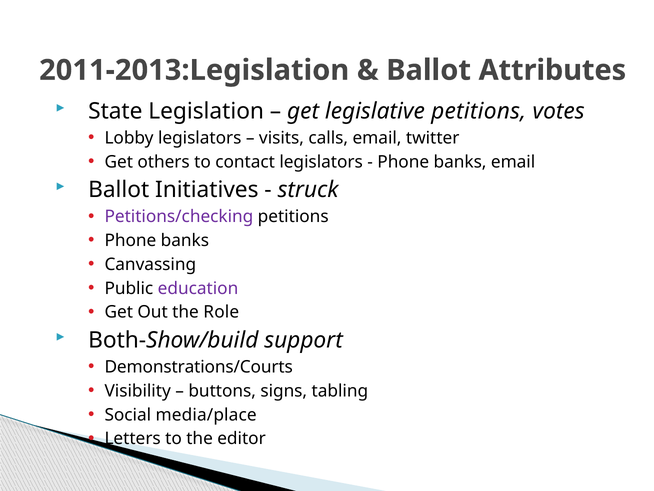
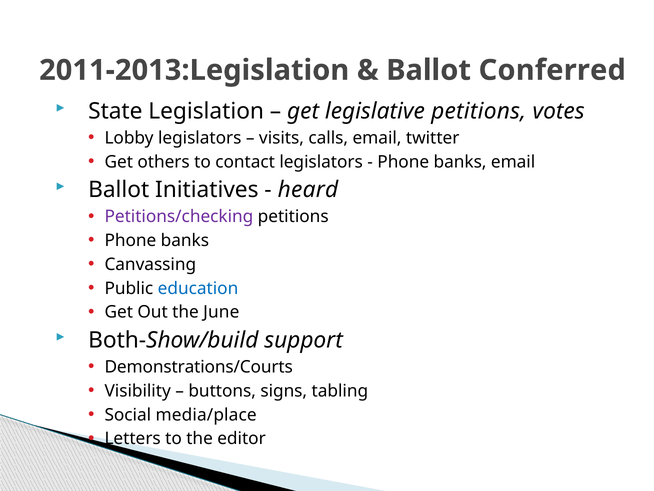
Attributes: Attributes -> Conferred
struck: struck -> heard
education colour: purple -> blue
Role: Role -> June
